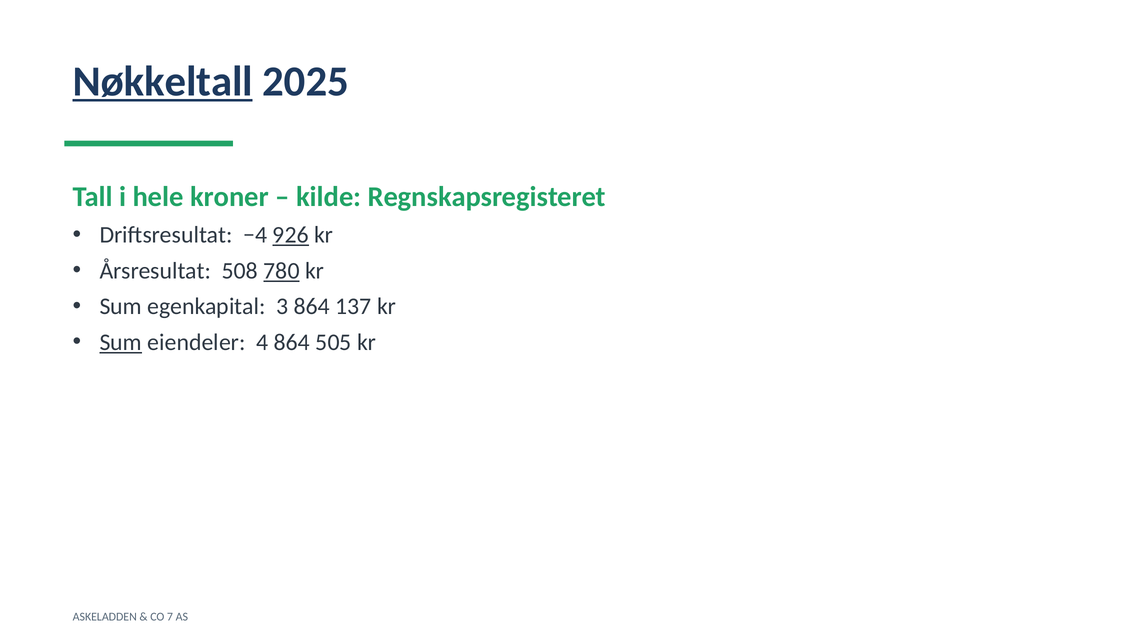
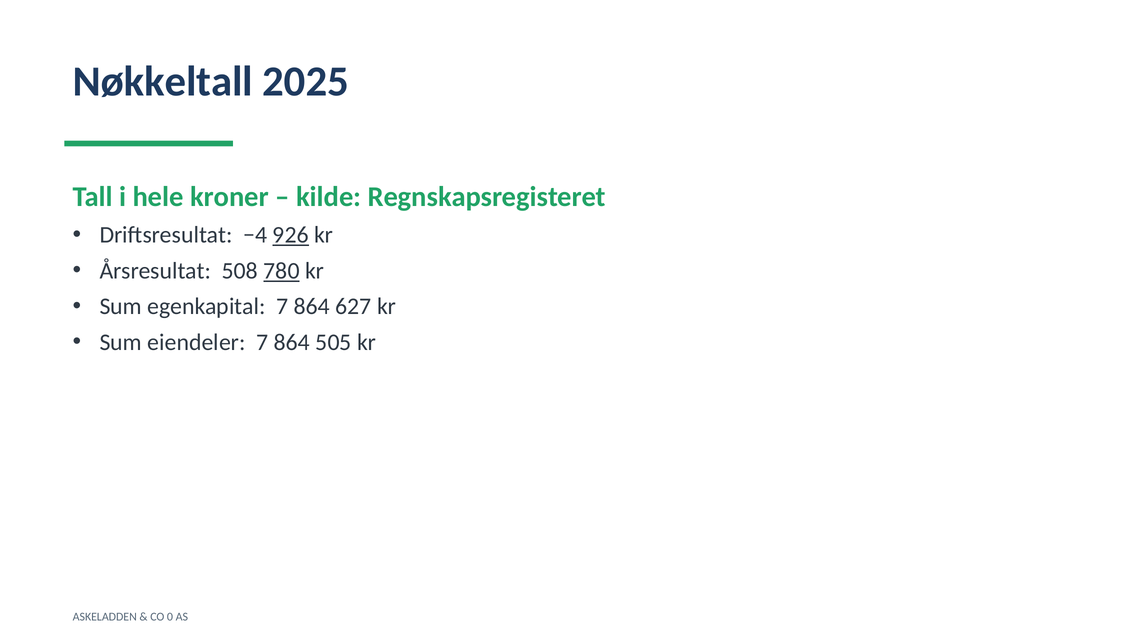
Nøkkeltall underline: present -> none
egenkapital 3: 3 -> 7
137: 137 -> 627
Sum at (121, 342) underline: present -> none
eiendeler 4: 4 -> 7
7: 7 -> 0
